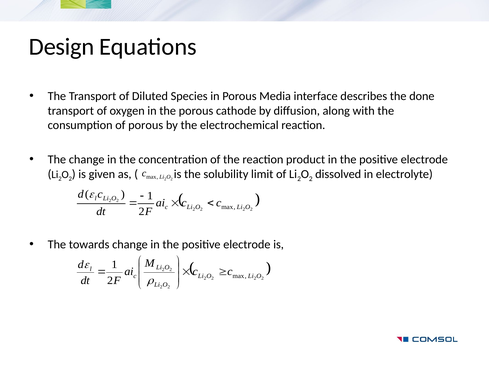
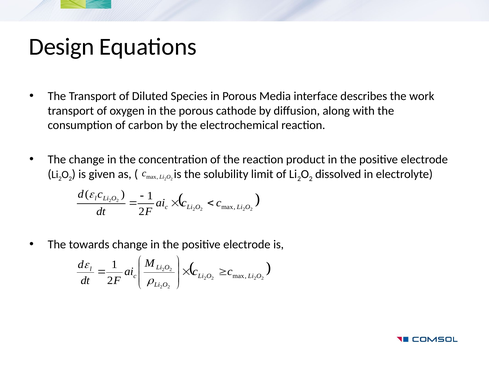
done: done -> work
of porous: porous -> carbon
